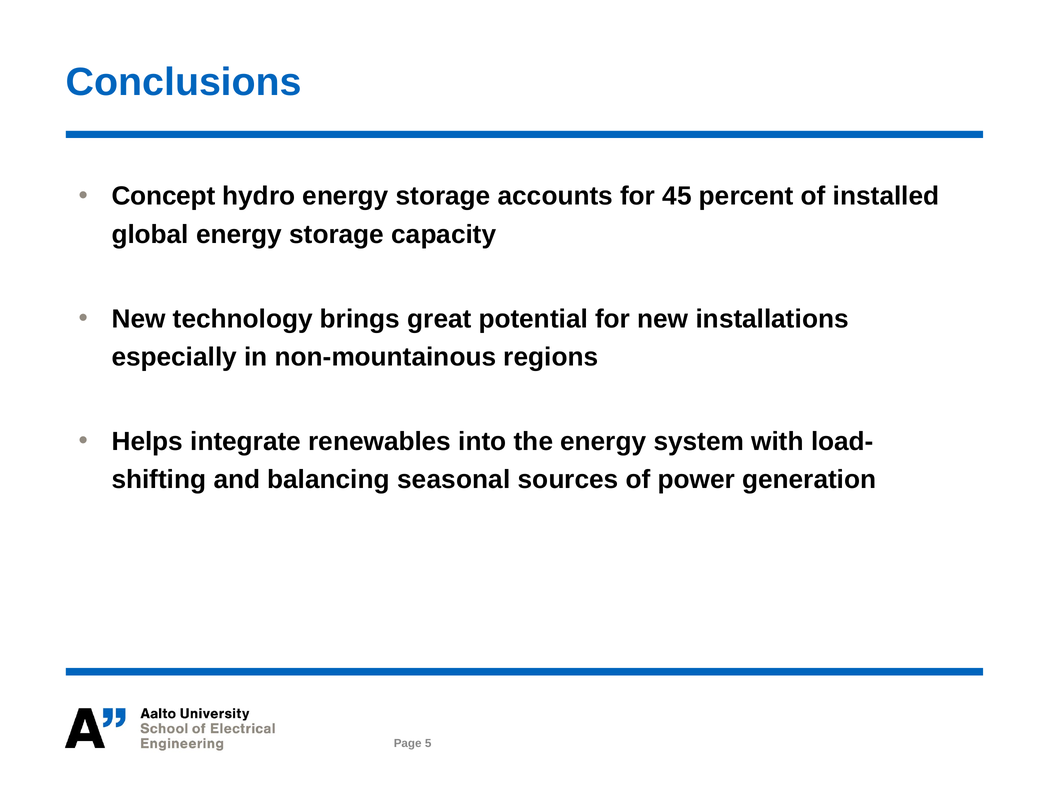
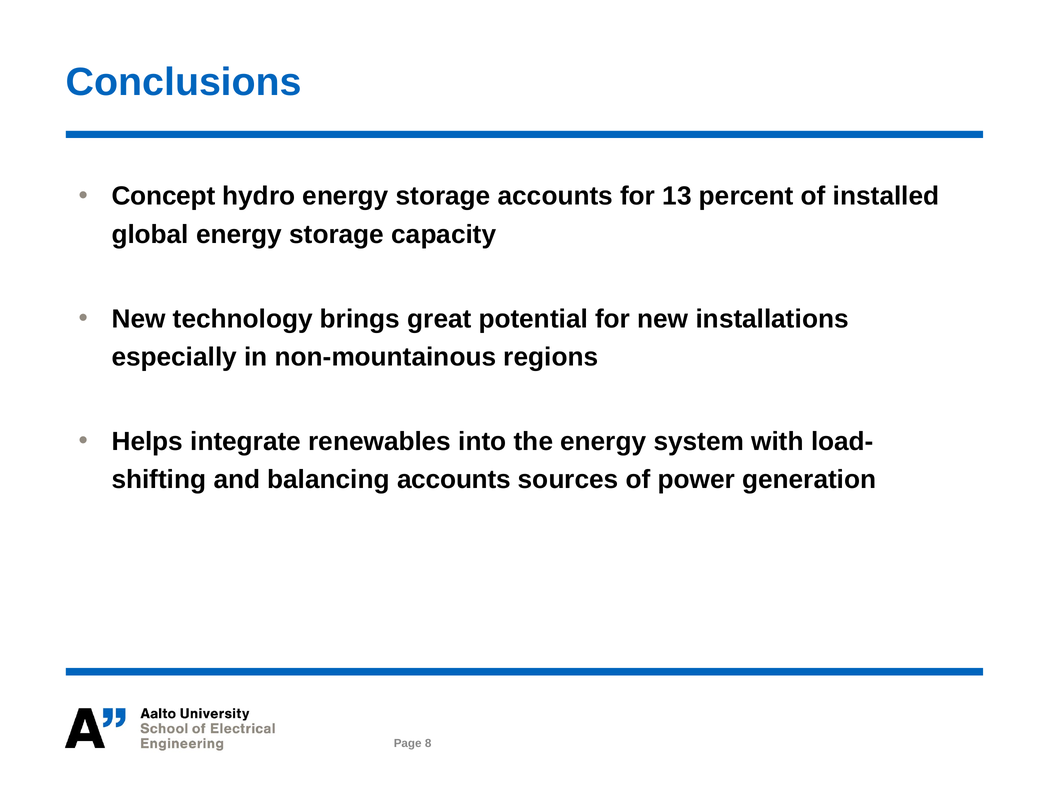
45: 45 -> 13
balancing seasonal: seasonal -> accounts
5: 5 -> 8
